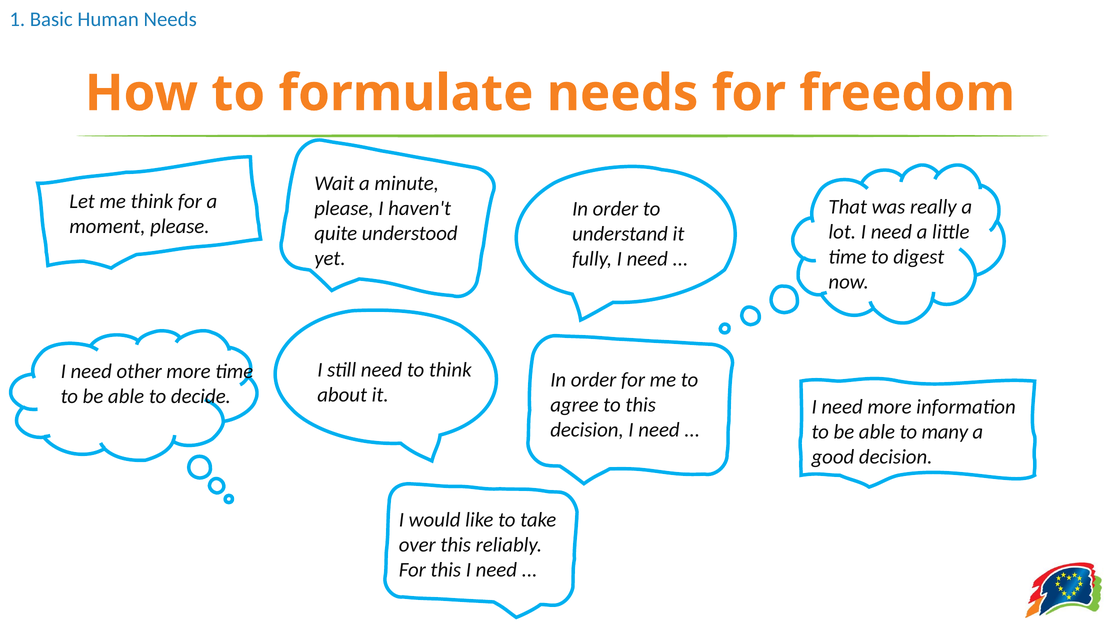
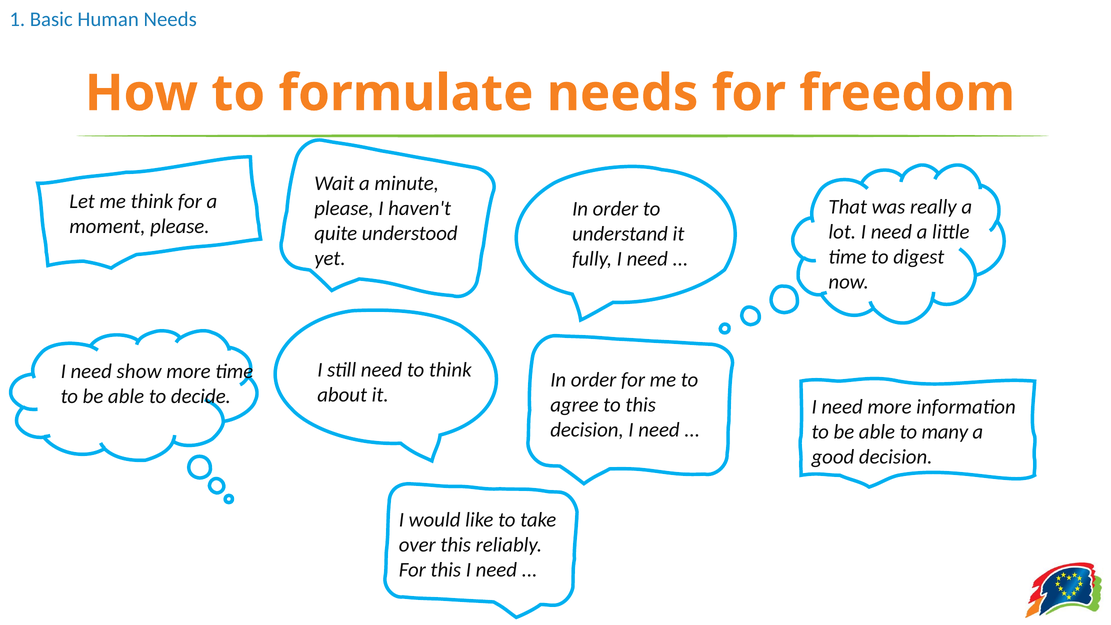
other: other -> show
